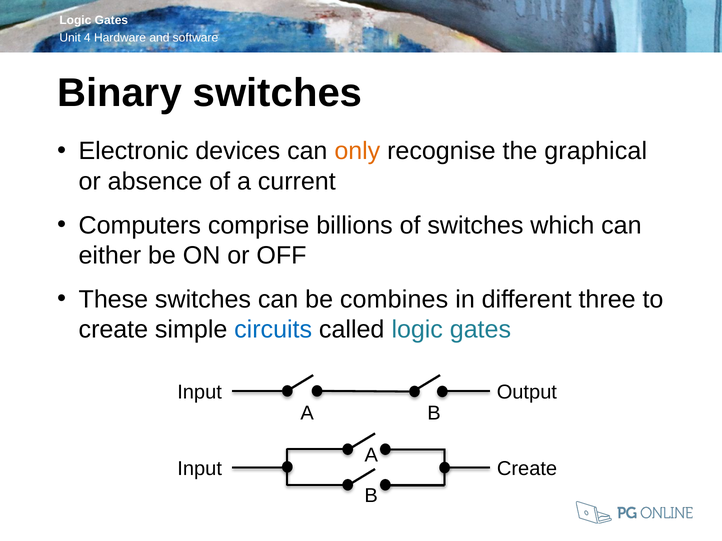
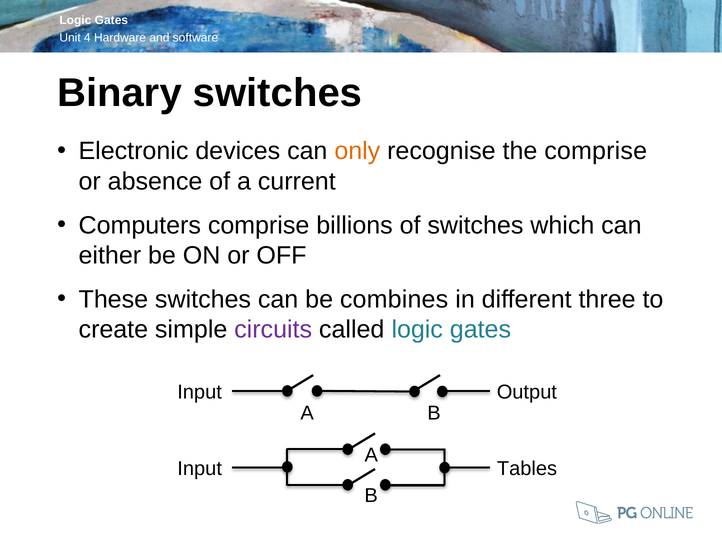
the graphical: graphical -> comprise
circuits colour: blue -> purple
Create at (527, 469): Create -> Tables
